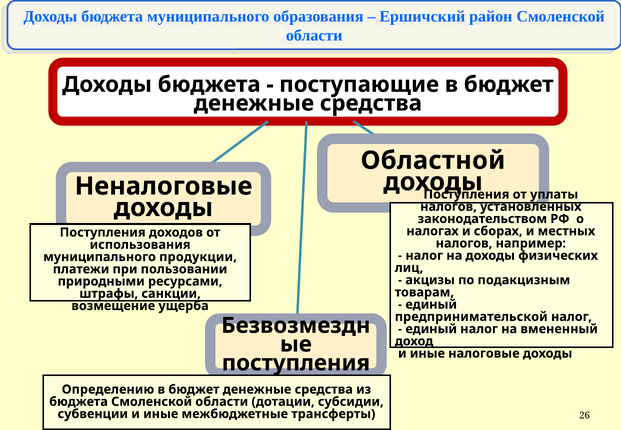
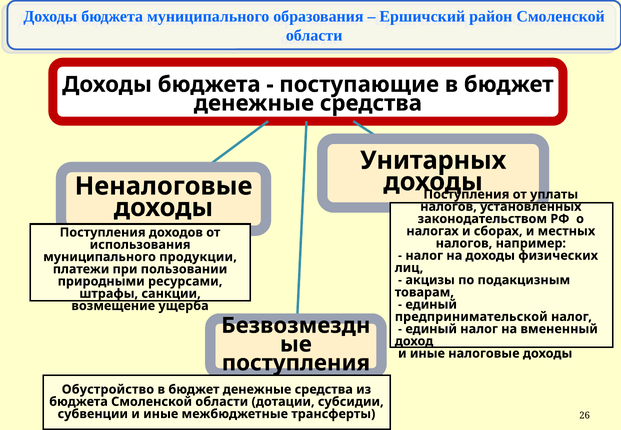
Областной: Областной -> Унитарных
Определению: Определению -> Обустройство
